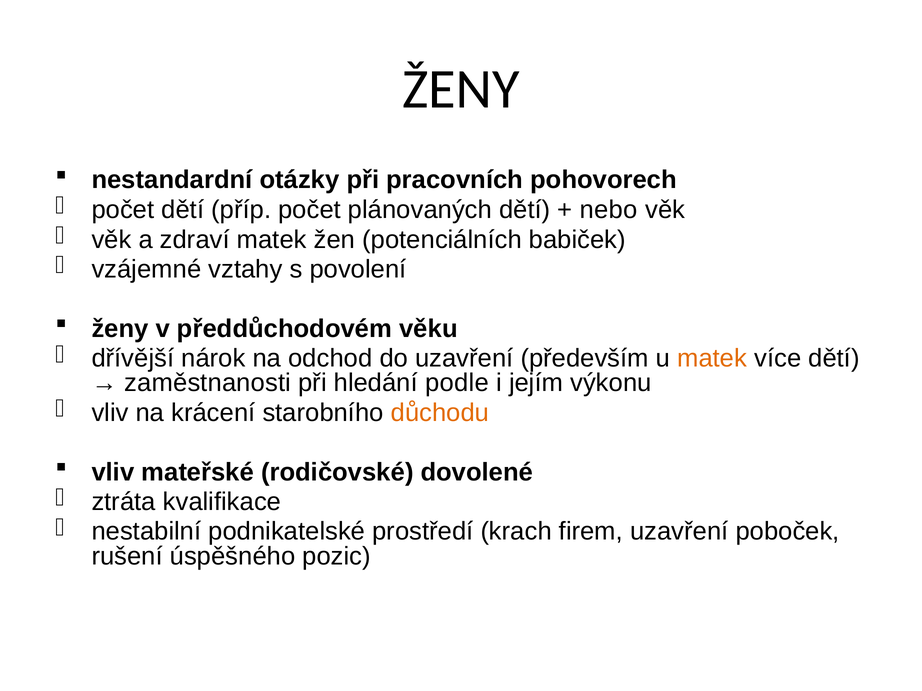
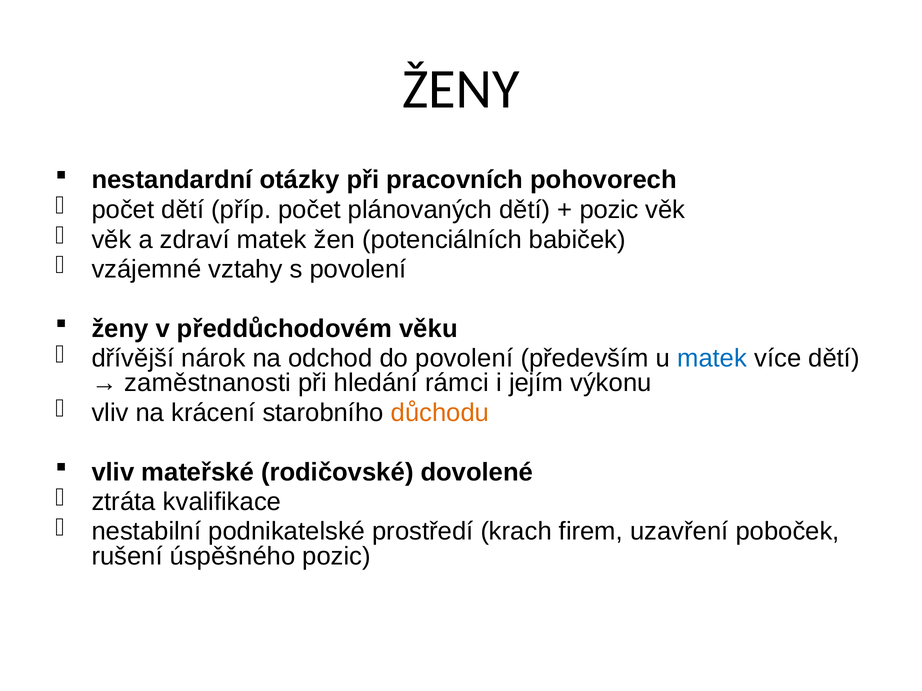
nebo at (609, 210): nebo -> pozic
do uzavření: uzavření -> povolení
matek at (712, 359) colour: orange -> blue
podle: podle -> rámci
